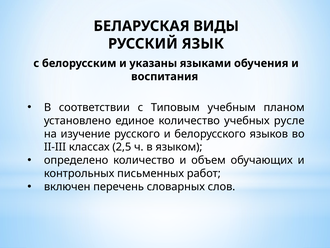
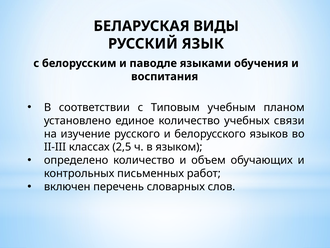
указаны: указаны -> паводле
русле: русле -> связи
